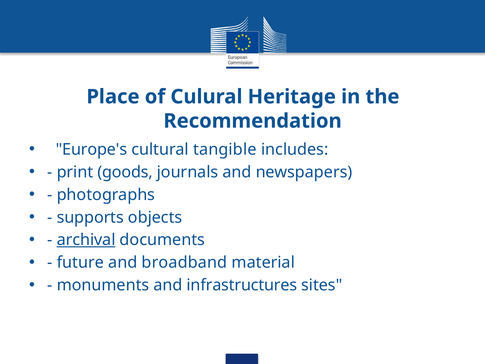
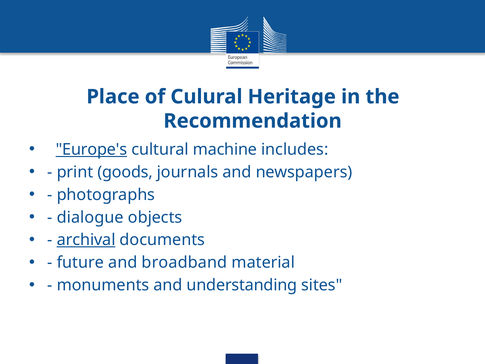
Europe's underline: none -> present
tangible: tangible -> machine
supports: supports -> dialogue
infrastructures: infrastructures -> understanding
